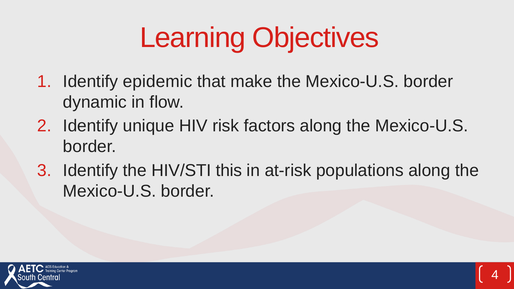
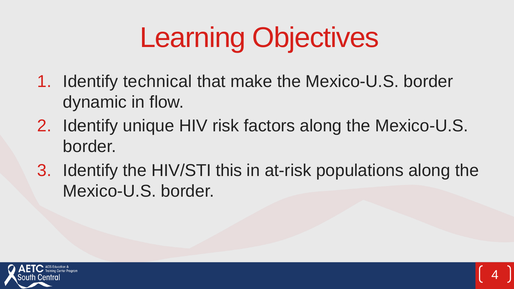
epidemic: epidemic -> technical
